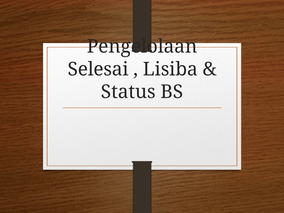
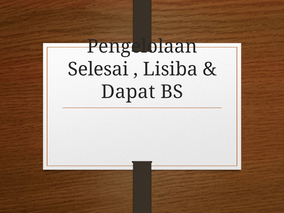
Status: Status -> Dapat
